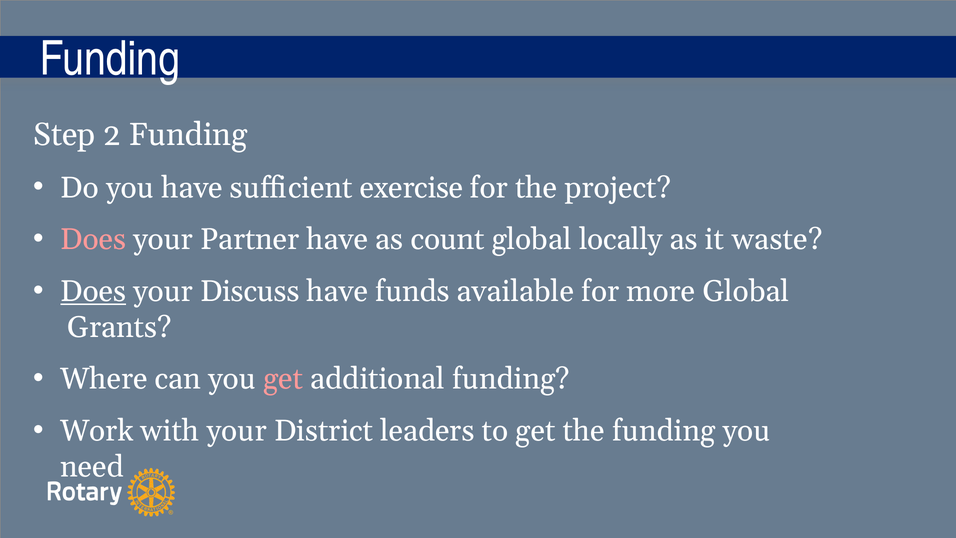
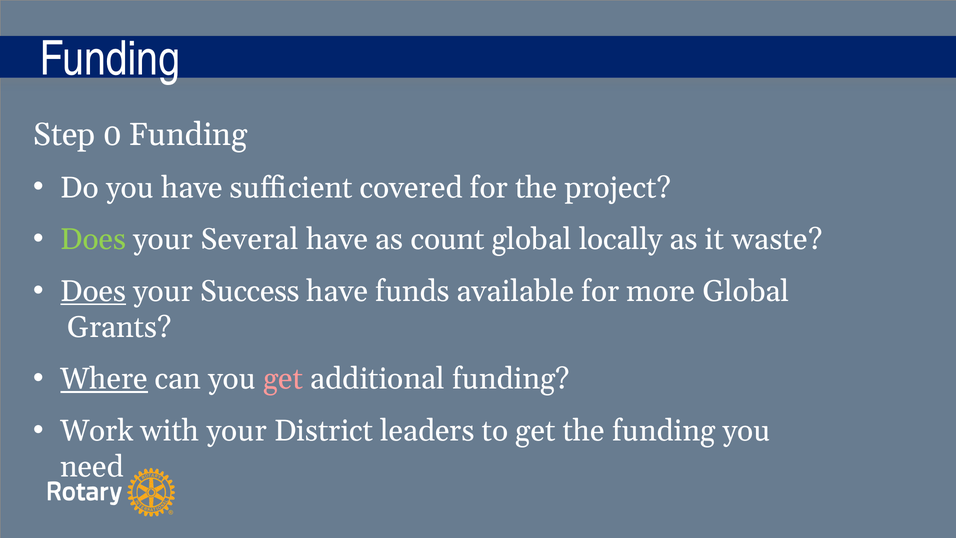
2: 2 -> 0
exercise: exercise -> covered
Does at (93, 239) colour: pink -> light green
Partner: Partner -> Several
Discuss: Discuss -> Success
Where underline: none -> present
